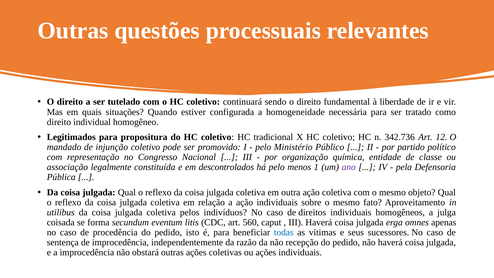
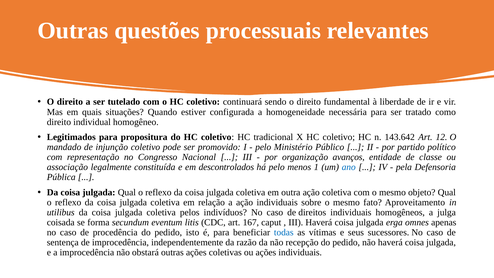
342.736: 342.736 -> 143.642
química: química -> avanços
ano colour: purple -> blue
560: 560 -> 167
